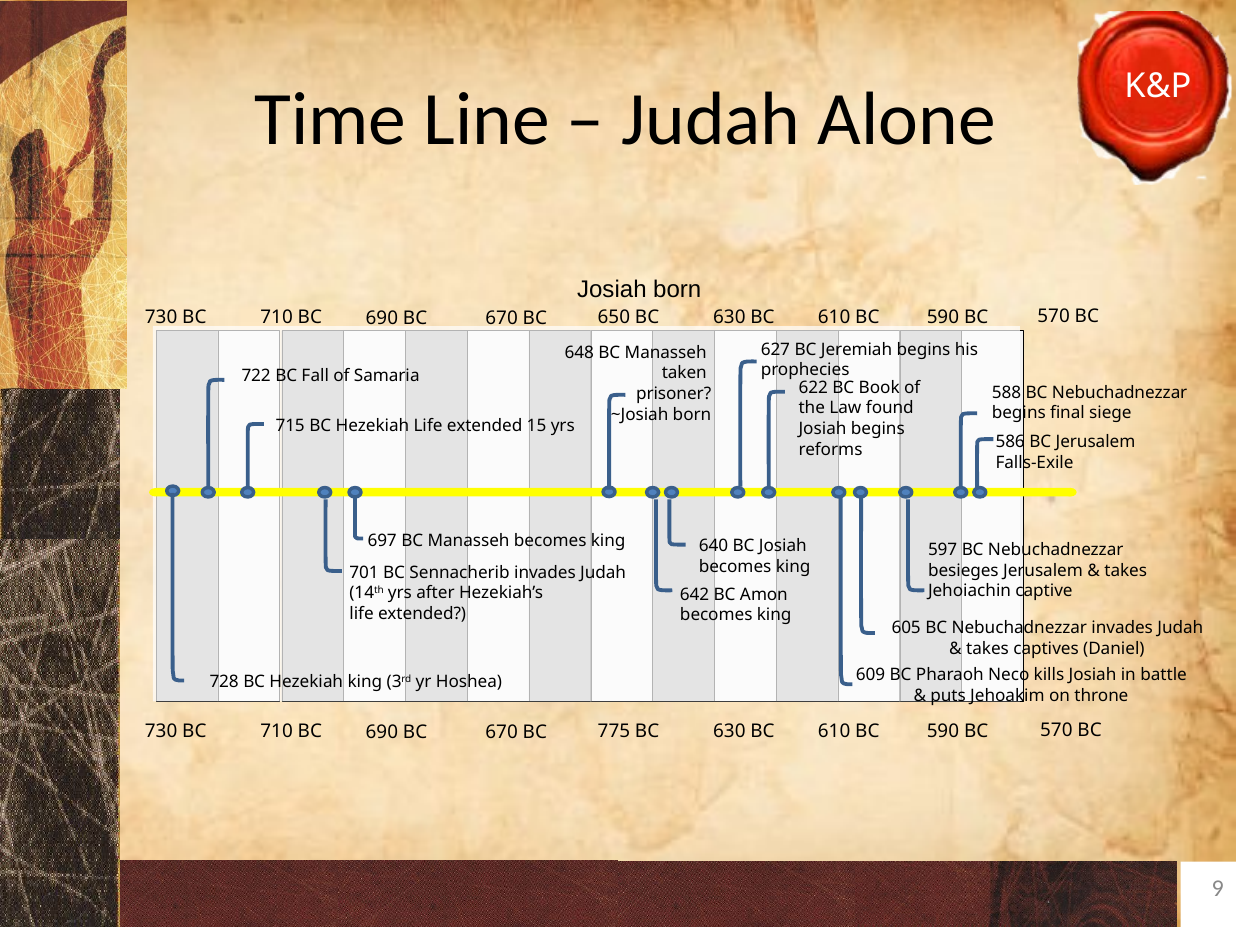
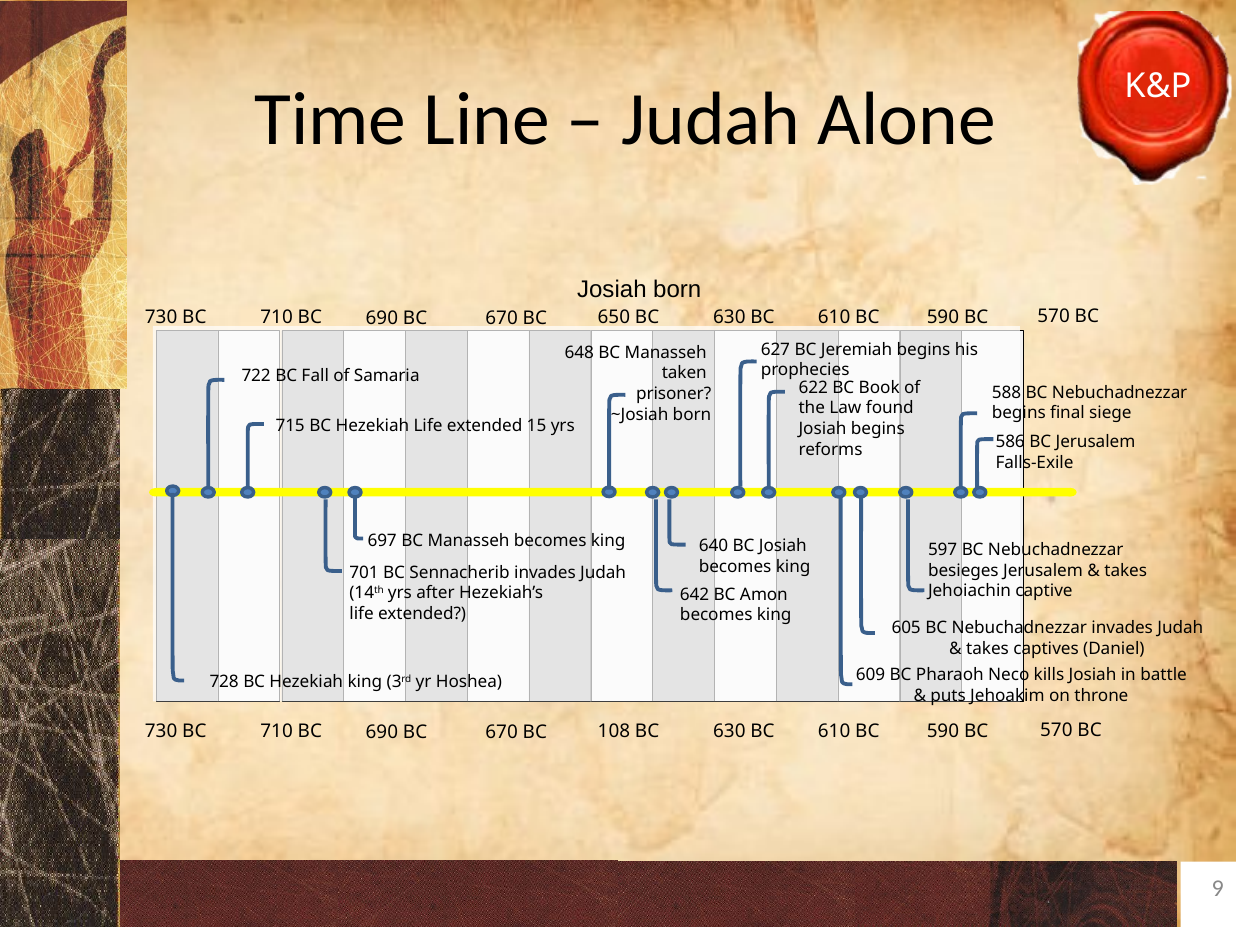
775: 775 -> 108
